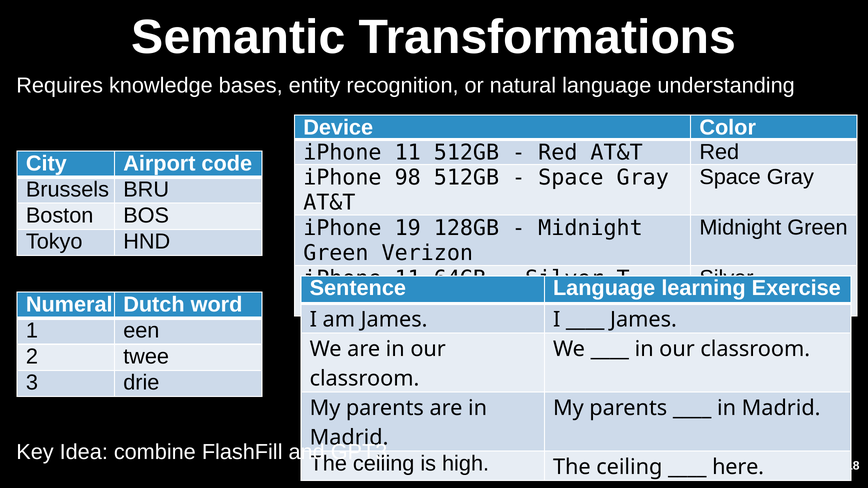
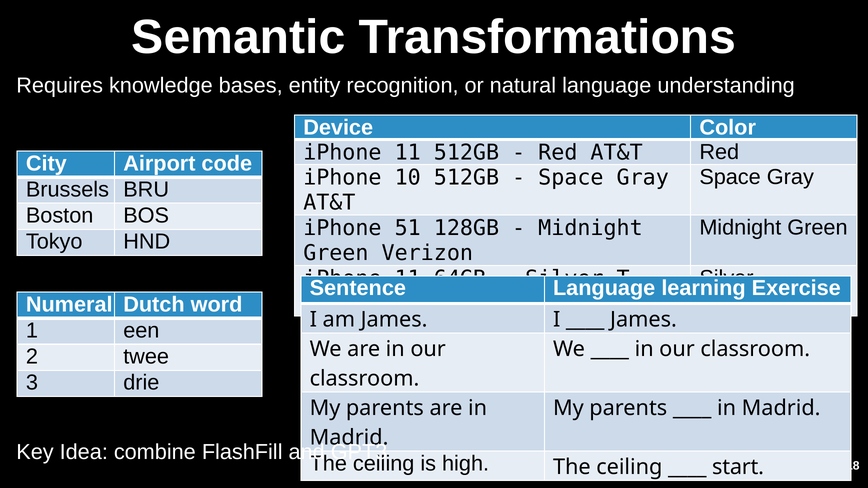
98: 98 -> 10
19: 19 -> 51
here: here -> start
